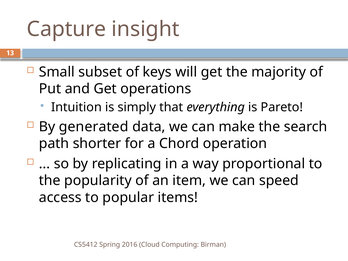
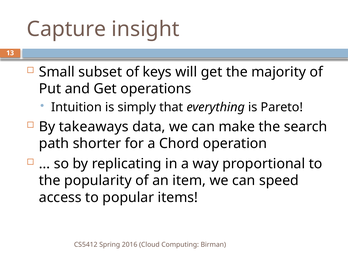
generated: generated -> takeaways
